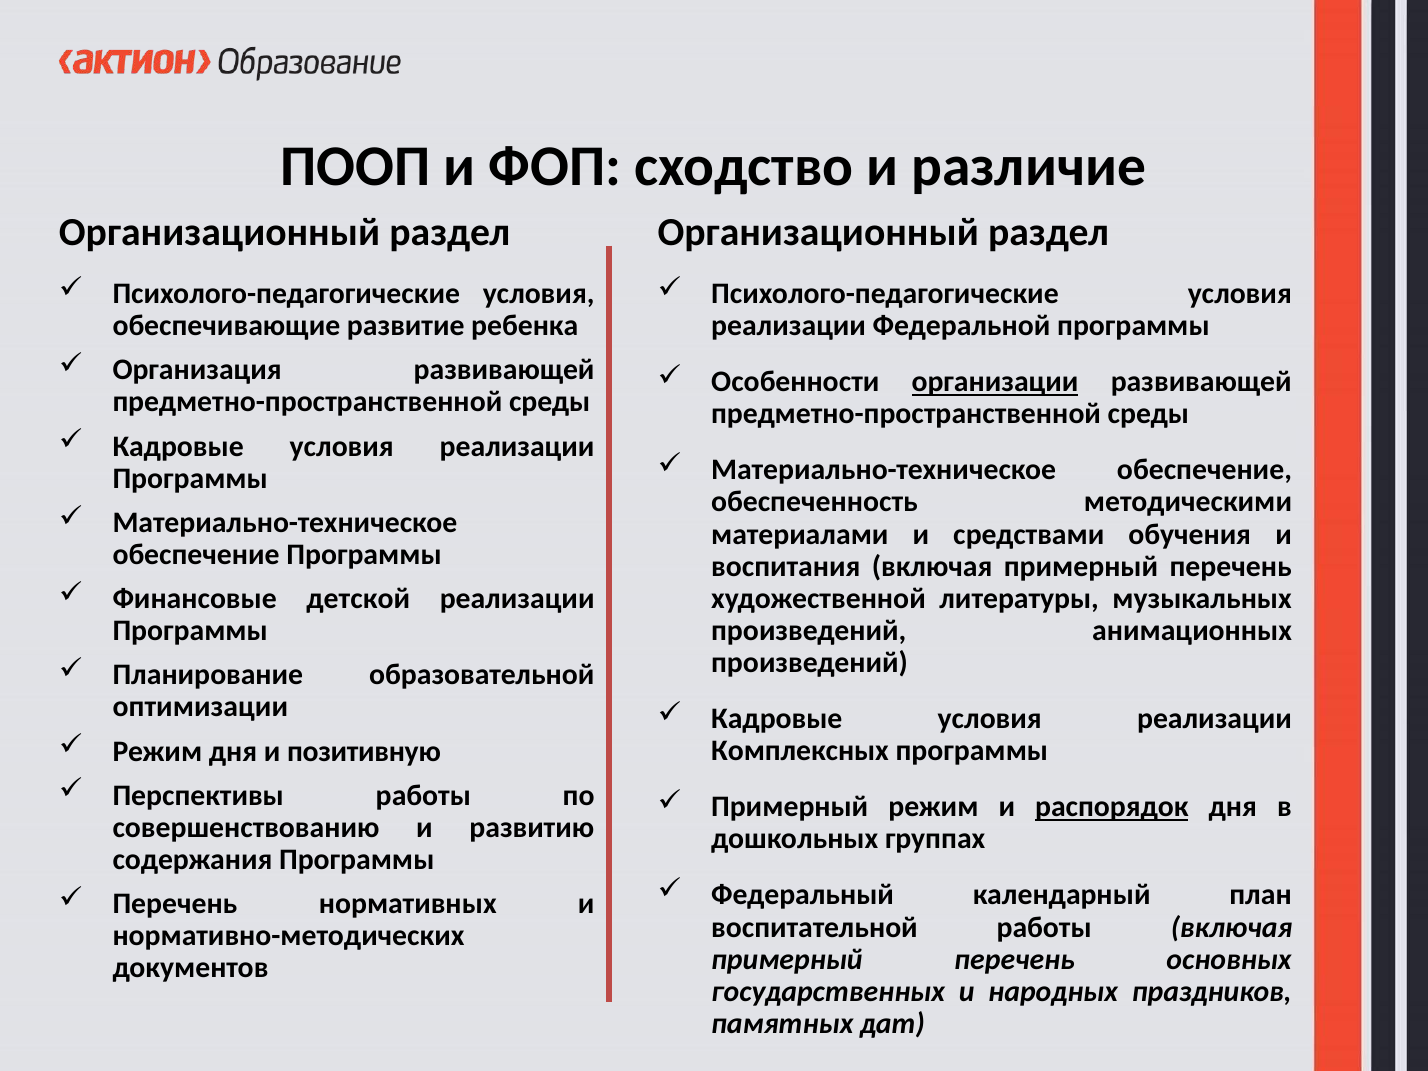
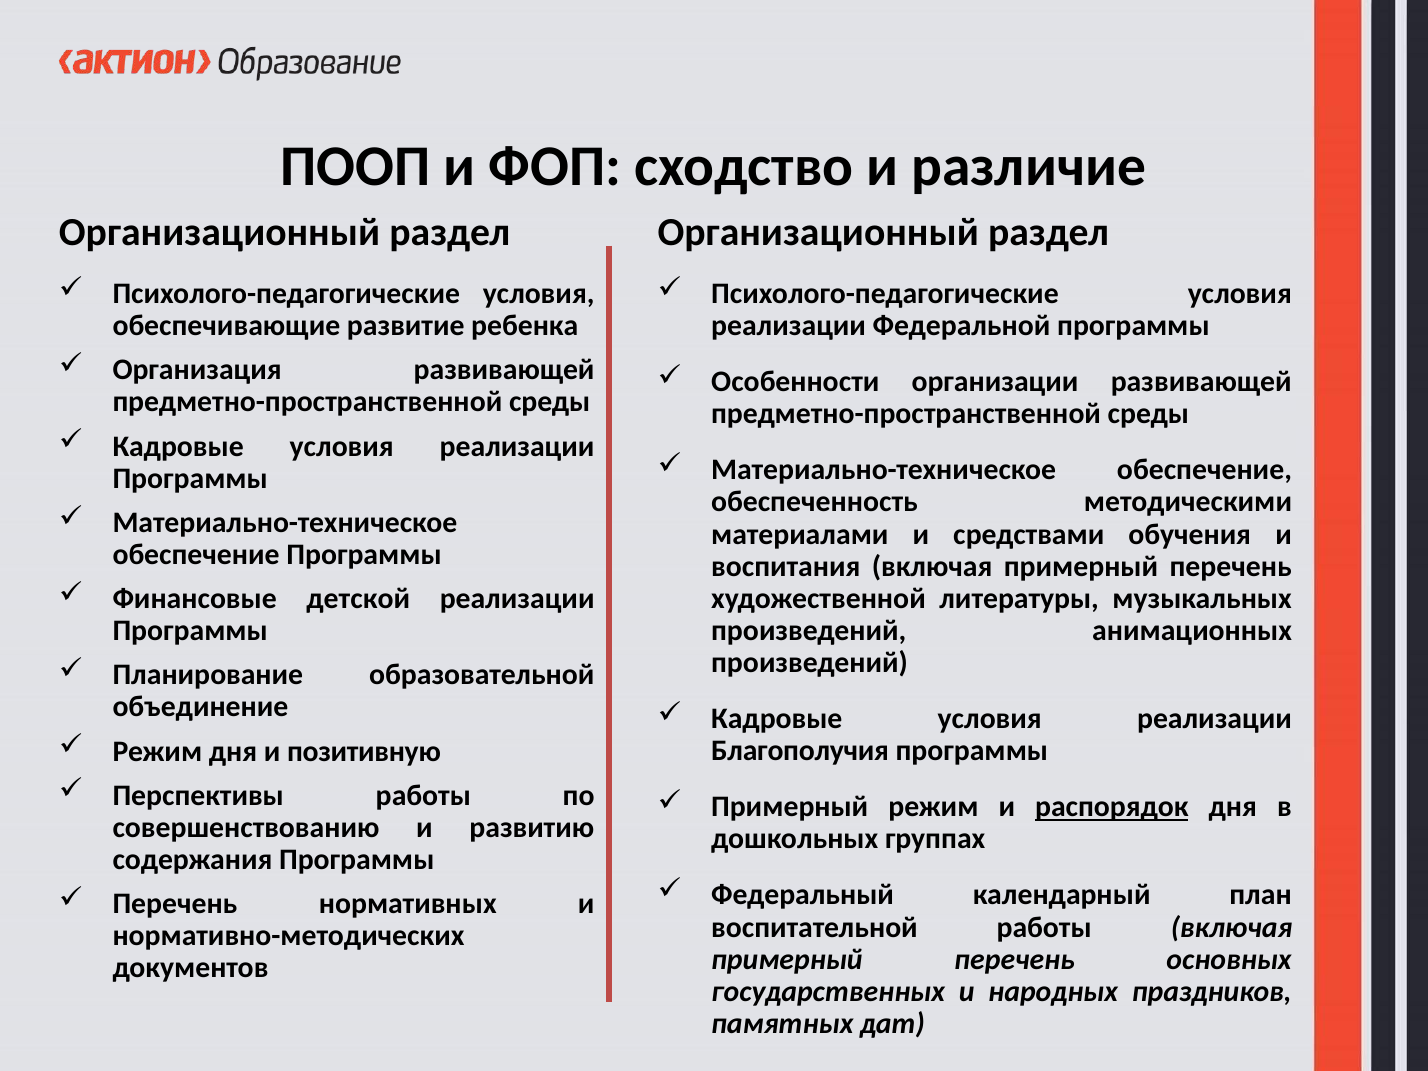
организации underline: present -> none
оптимизации: оптимизации -> объединение
Комплексных: Комплексных -> Благополучия
